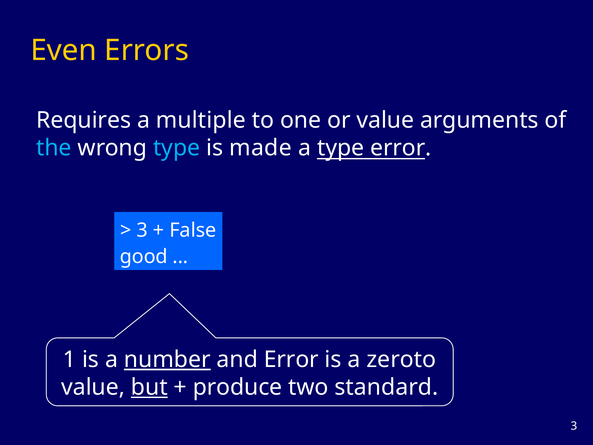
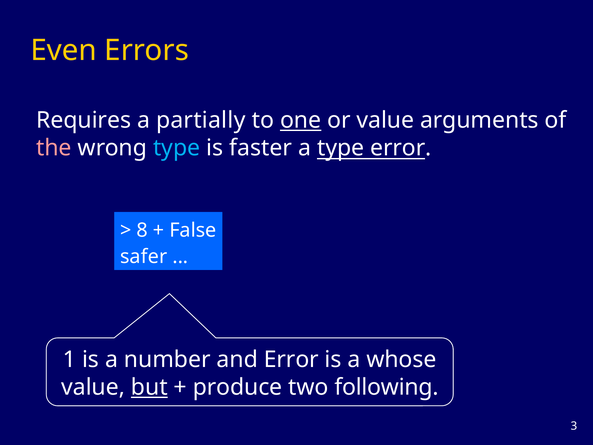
multiple: multiple -> partially
one underline: none -> present
the colour: light blue -> pink
made: made -> faster
3 at (142, 230): 3 -> 8
good: good -> safer
number underline: present -> none
zeroto: zeroto -> whose
standard: standard -> following
